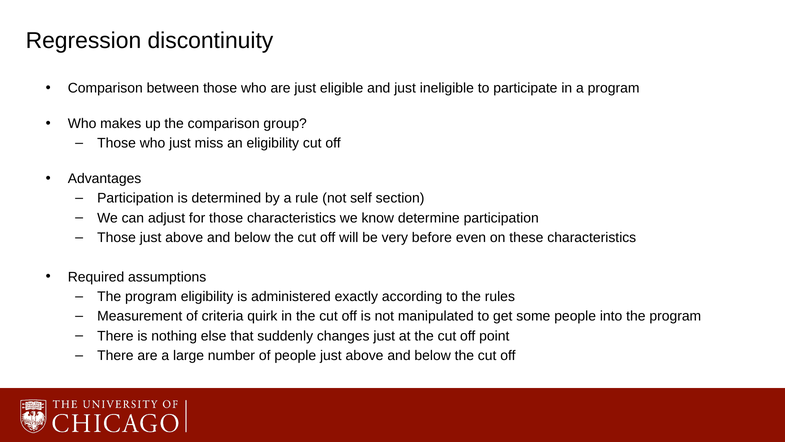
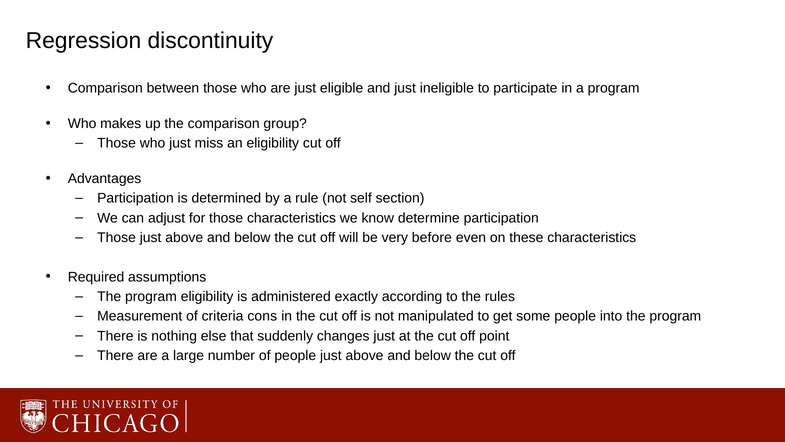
quirk: quirk -> cons
